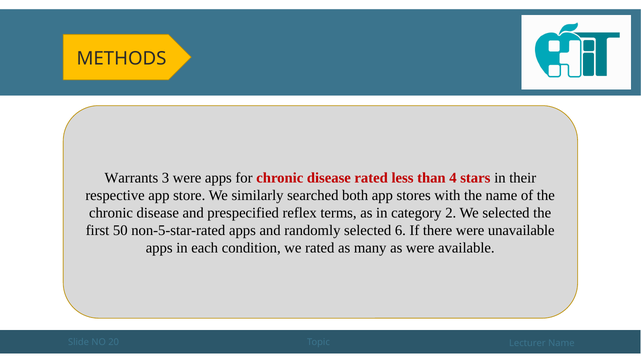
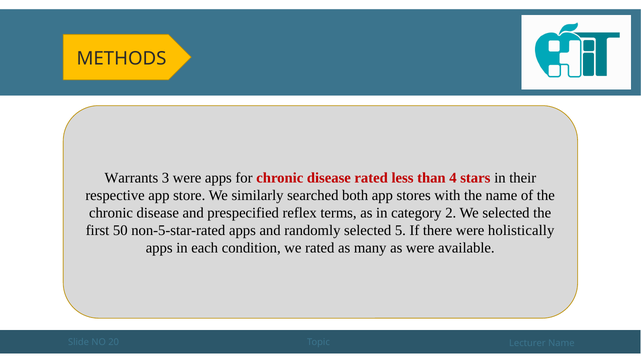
6: 6 -> 5
unavailable: unavailable -> holistically
